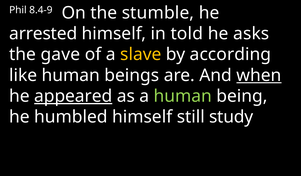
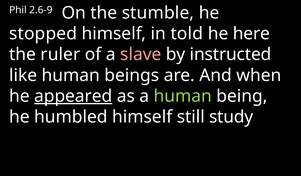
8.4-9: 8.4-9 -> 2.6-9
arrested: arrested -> stopped
asks: asks -> here
gave: gave -> ruler
slave colour: yellow -> pink
according: according -> instructed
when underline: present -> none
